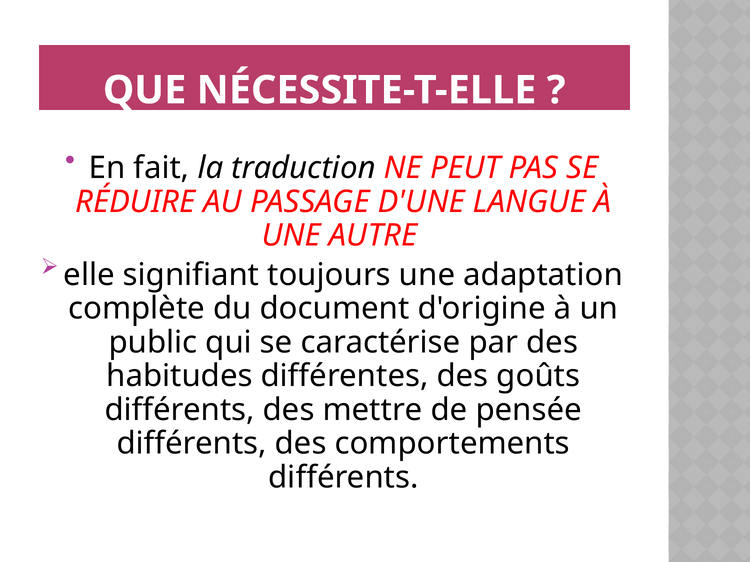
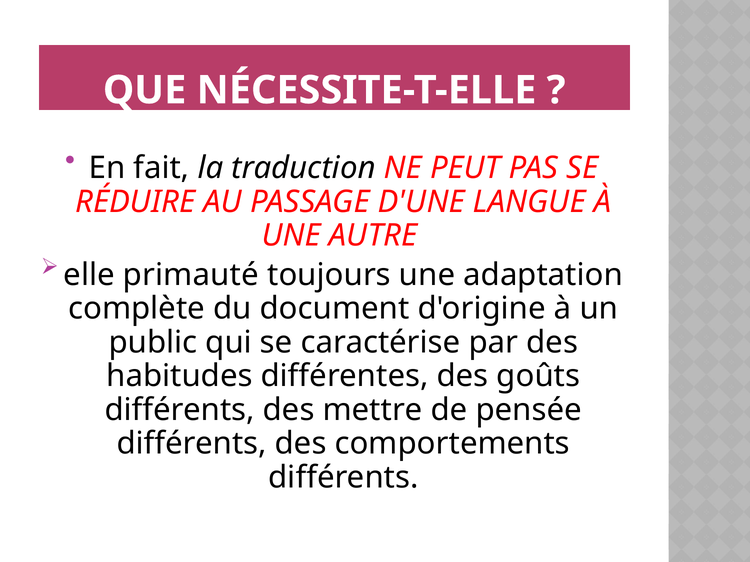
signifiant: signifiant -> primauté
